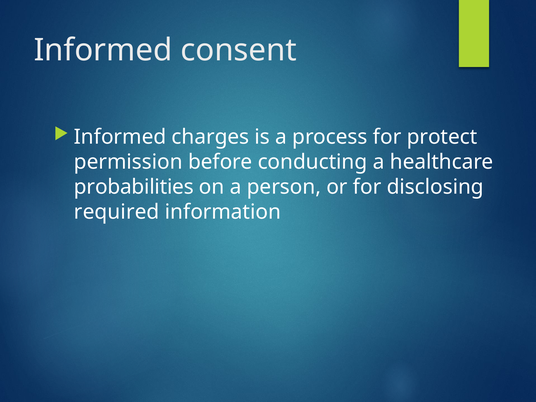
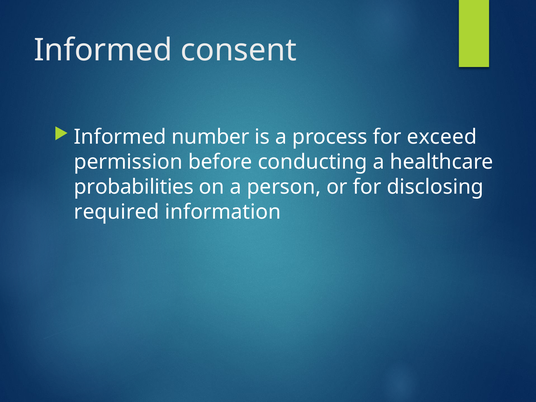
charges: charges -> number
protect: protect -> exceed
